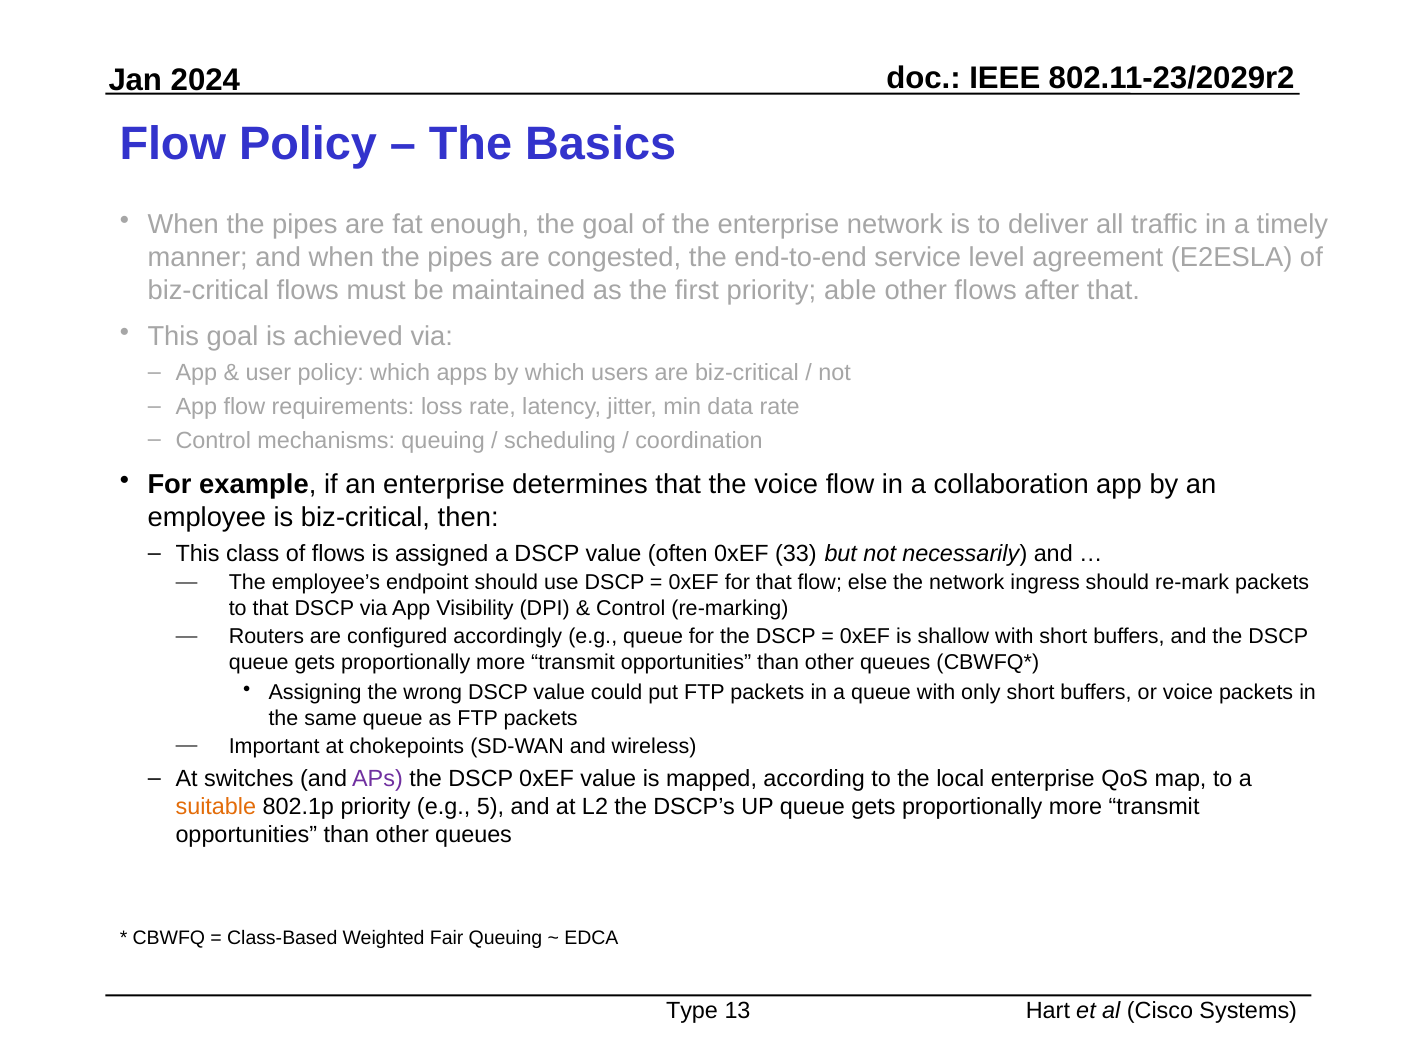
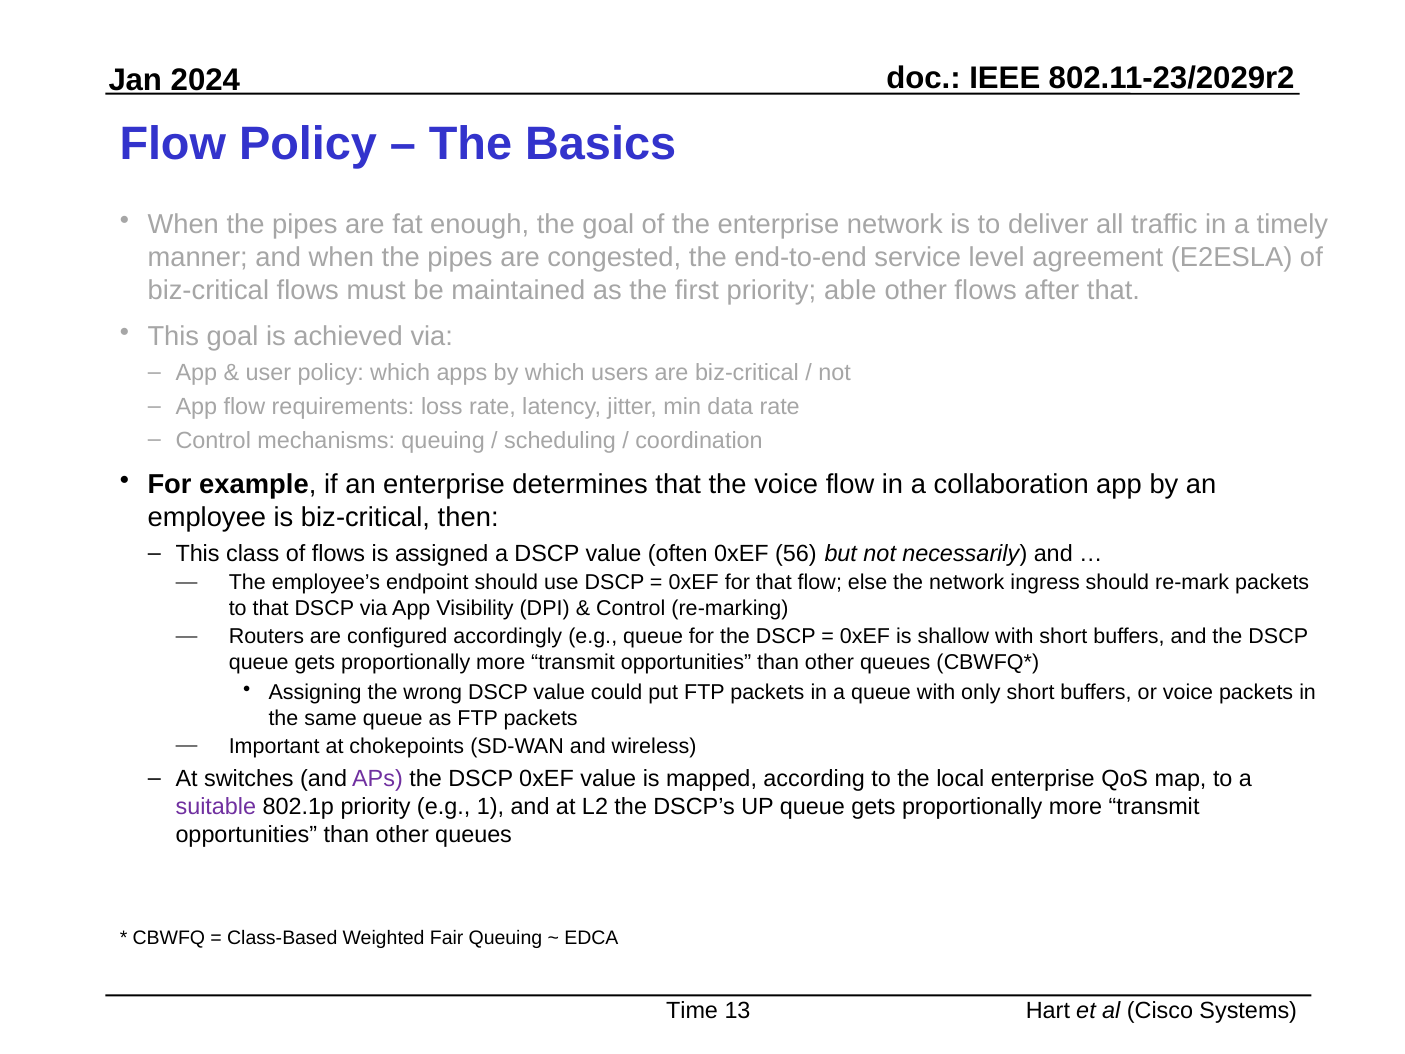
33: 33 -> 56
suitable colour: orange -> purple
5: 5 -> 1
Type: Type -> Time
